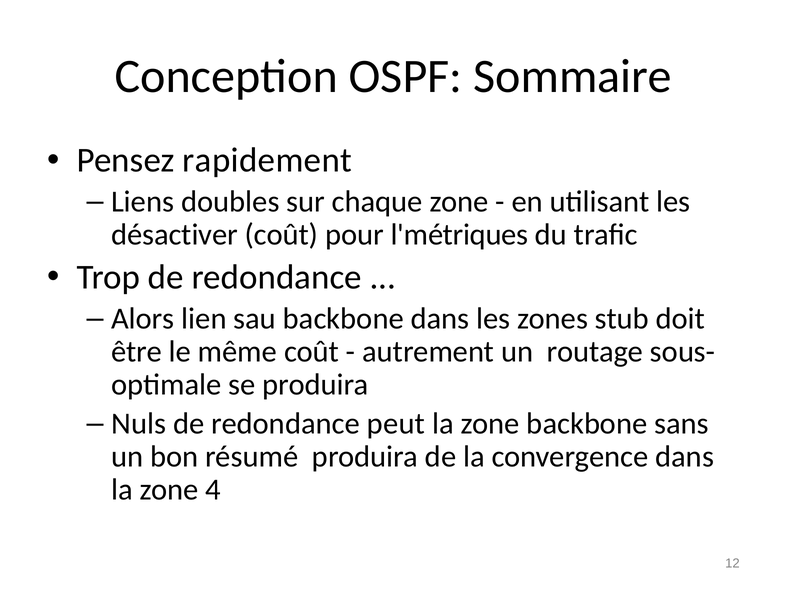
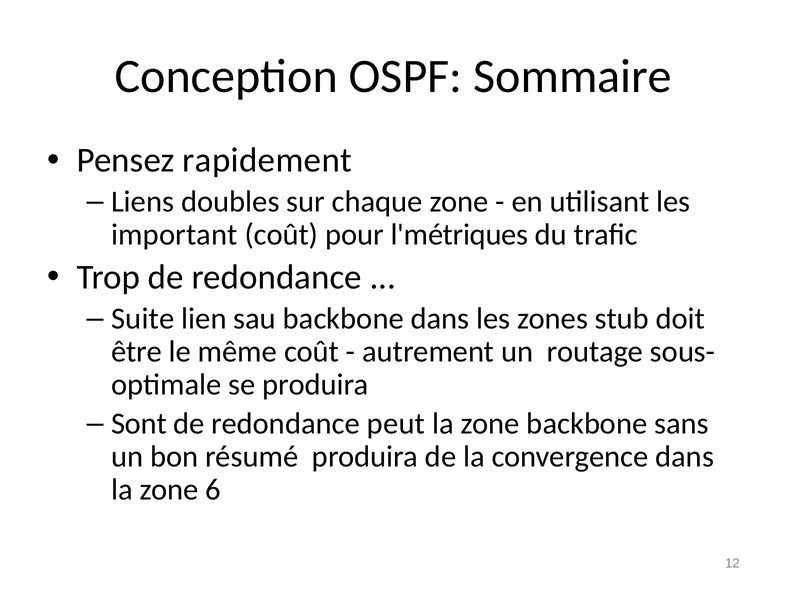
désactiver: désactiver -> important
Alors: Alors -> Suite
Nuls: Nuls -> Sont
4: 4 -> 6
